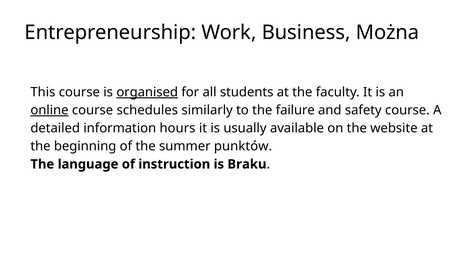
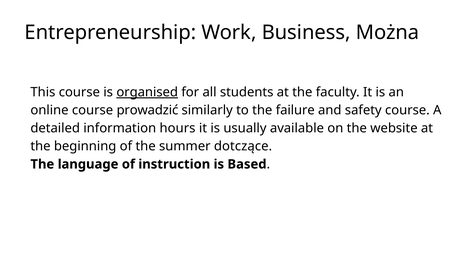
online underline: present -> none
schedules: schedules -> prowadzić
punktów: punktów -> dotczące
Braku: Braku -> Based
